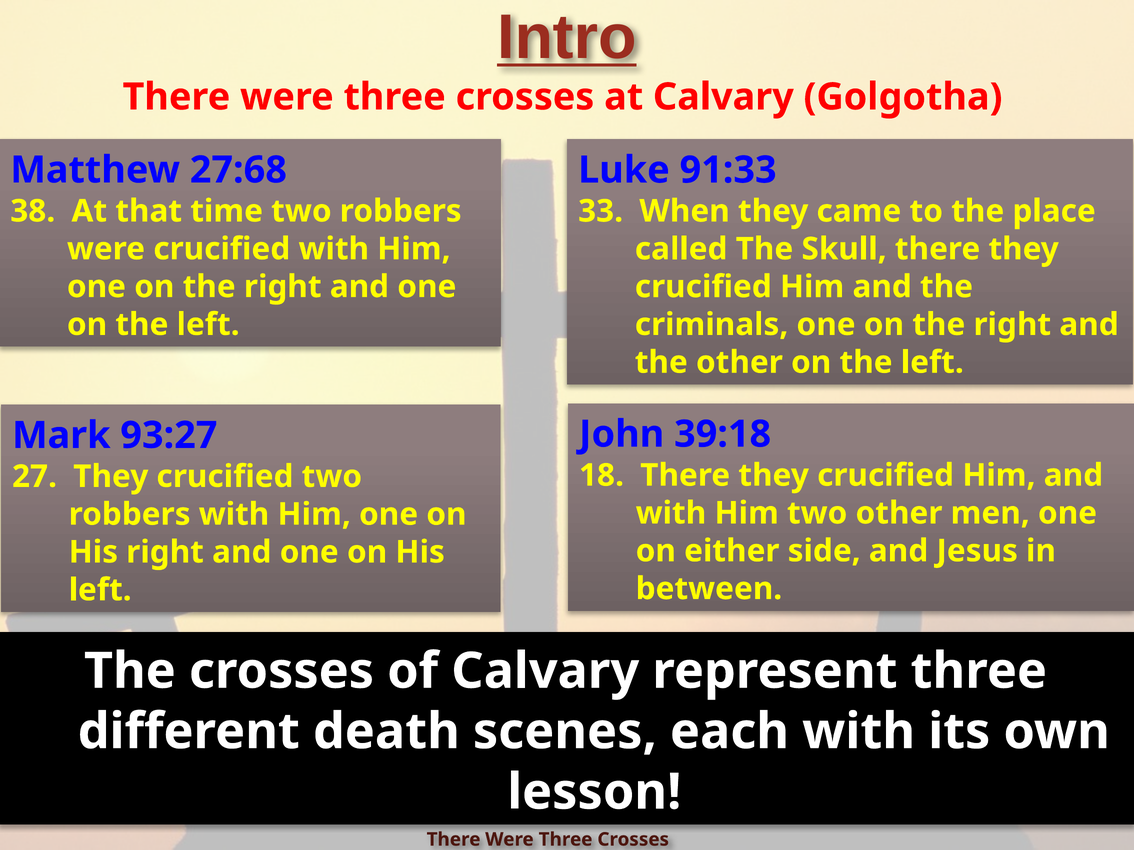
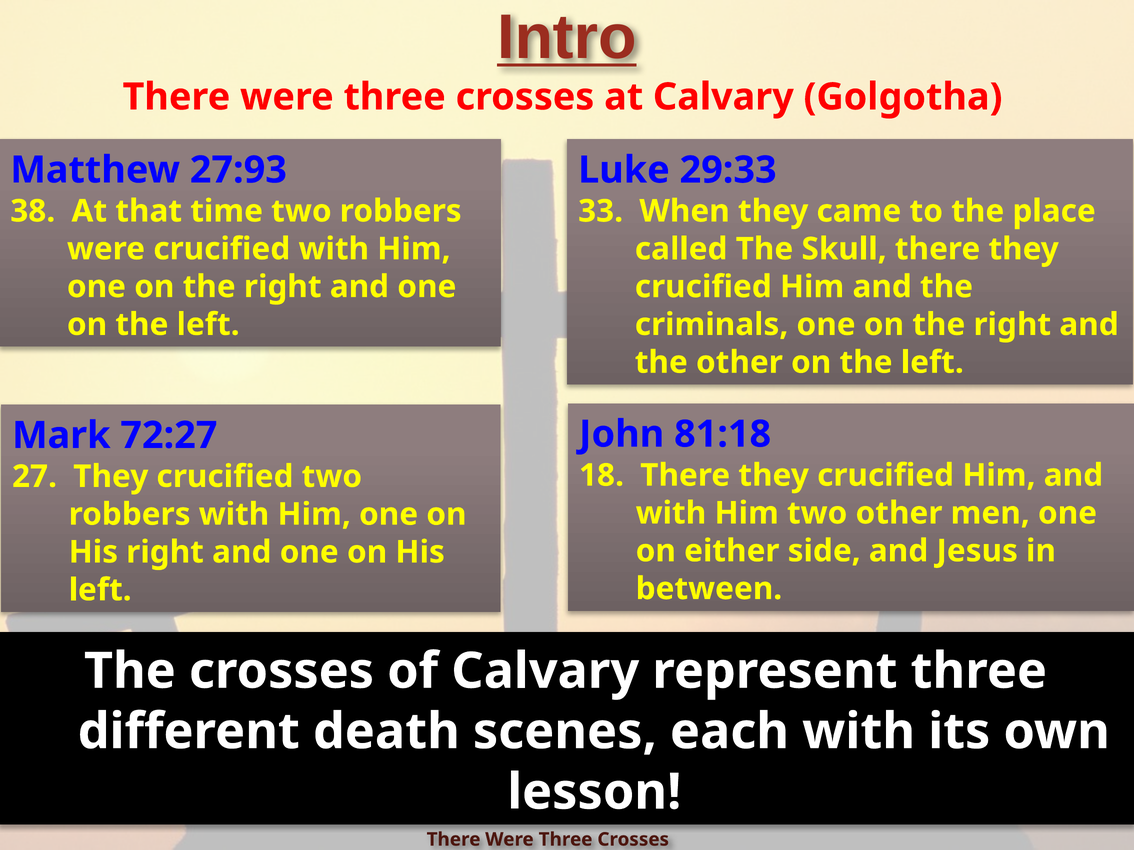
27:68: 27:68 -> 27:93
91:33: 91:33 -> 29:33
39:18: 39:18 -> 81:18
93:27: 93:27 -> 72:27
